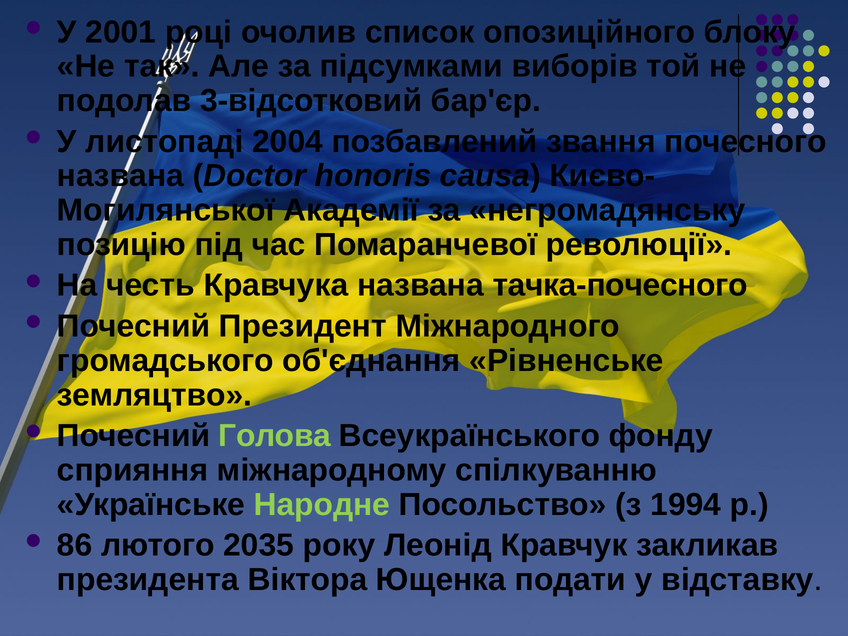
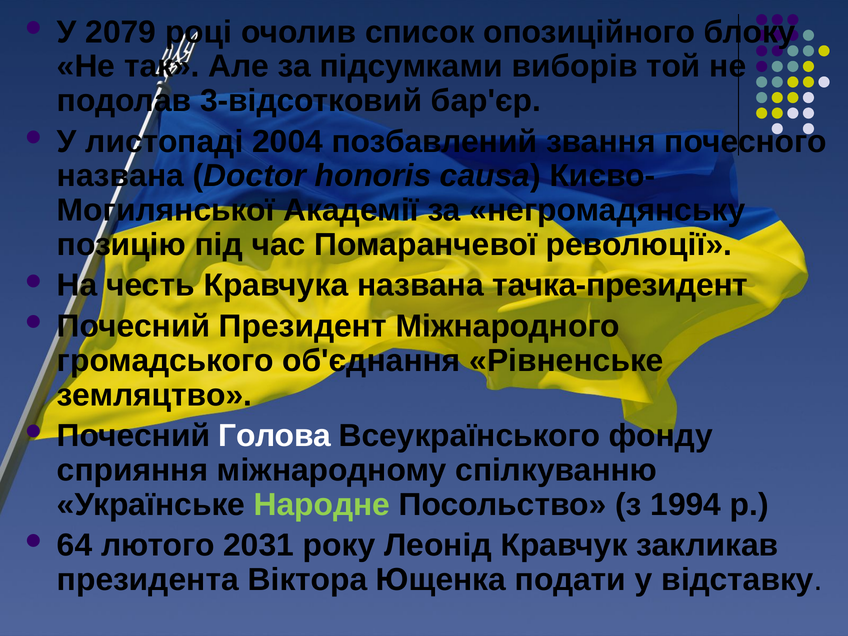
2001: 2001 -> 2079
тачка-почесного: тачка-почесного -> тачка-президент
Голова colour: light green -> white
86: 86 -> 64
2035: 2035 -> 2031
